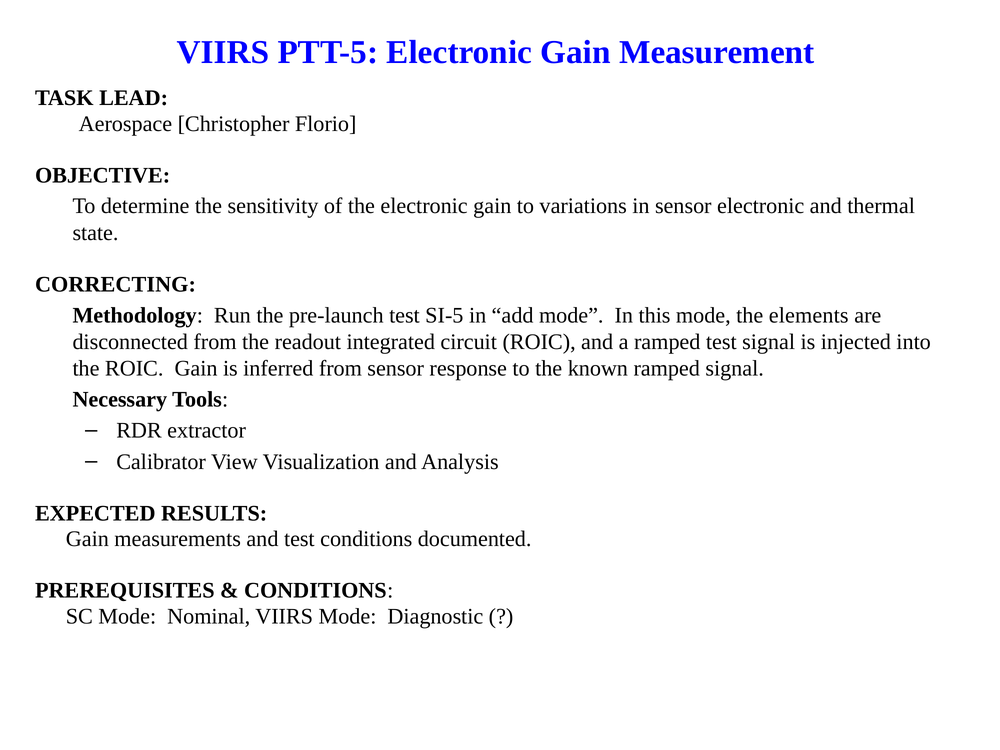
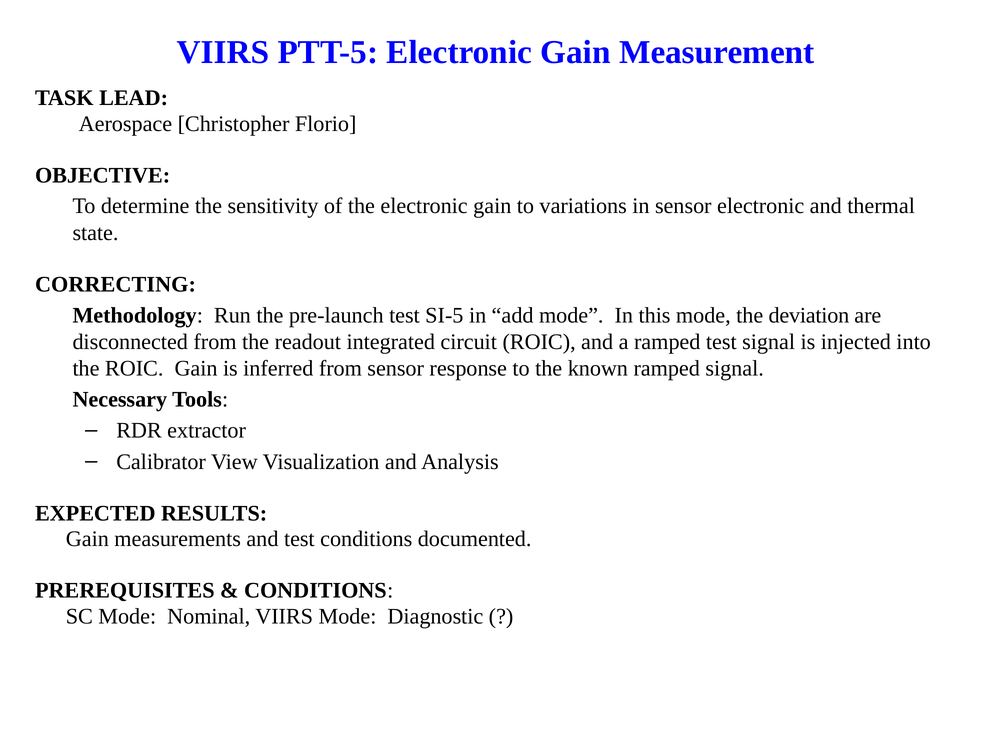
elements: elements -> deviation
